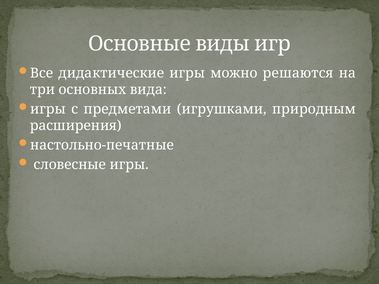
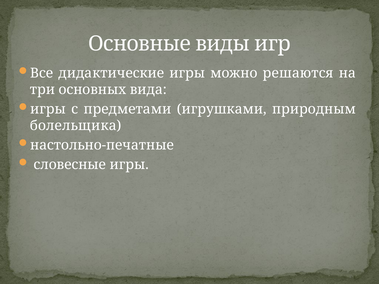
расширения: расширения -> болельщика
